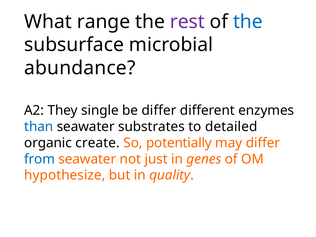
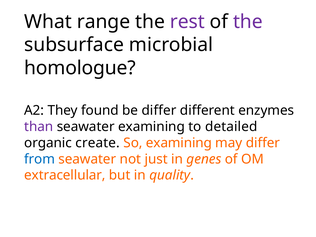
the at (248, 22) colour: blue -> purple
abundance: abundance -> homologue
single: single -> found
than colour: blue -> purple
seawater substrates: substrates -> examining
So potentially: potentially -> examining
hypothesize: hypothesize -> extracellular
